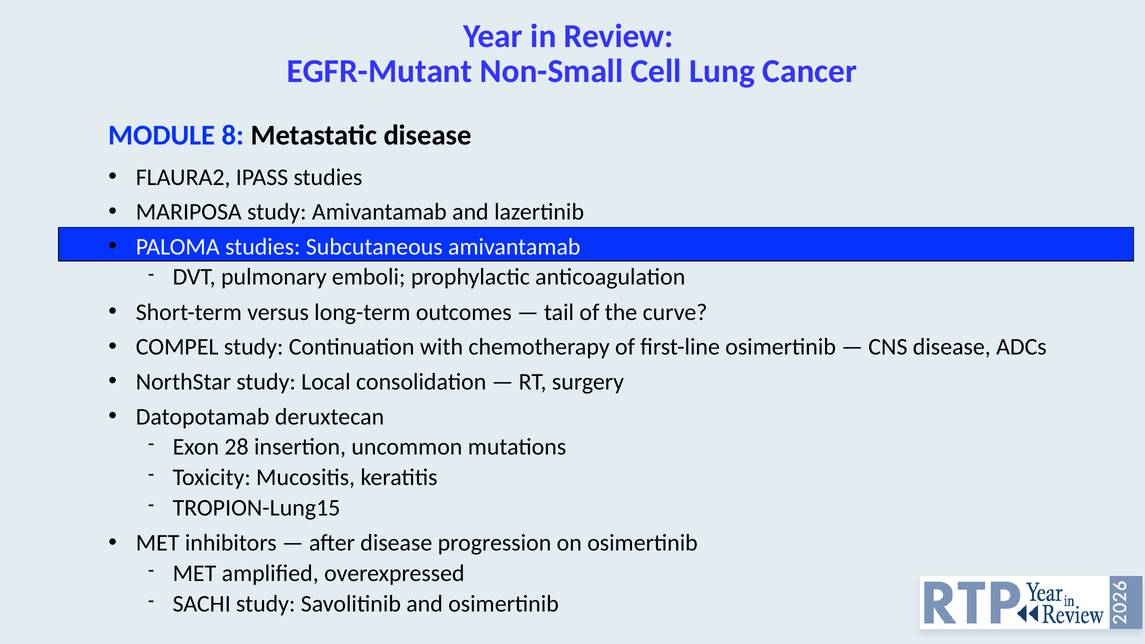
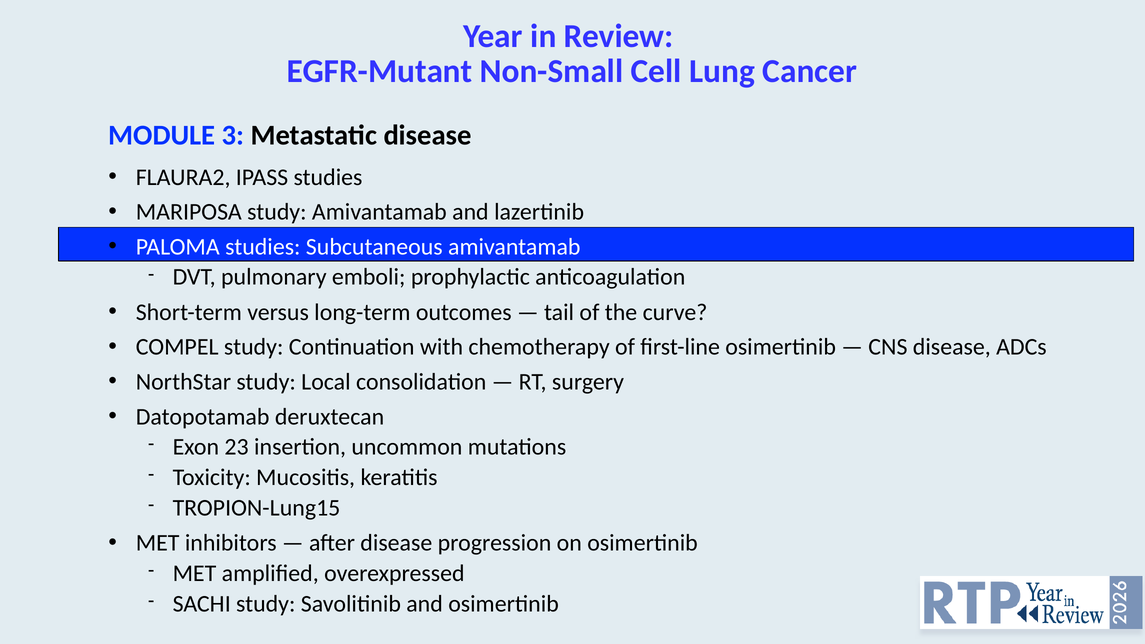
8: 8 -> 3
28: 28 -> 23
